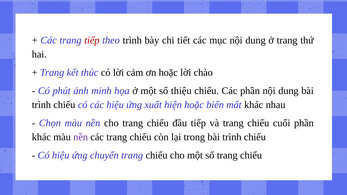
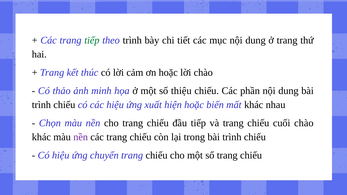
tiếp at (92, 40) colour: red -> green
phút: phút -> thảo
cuối phần: phần -> chào
